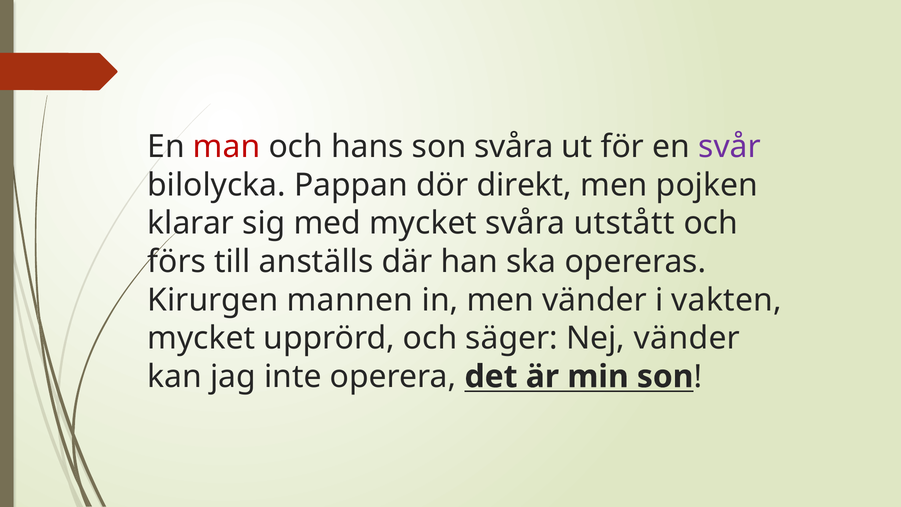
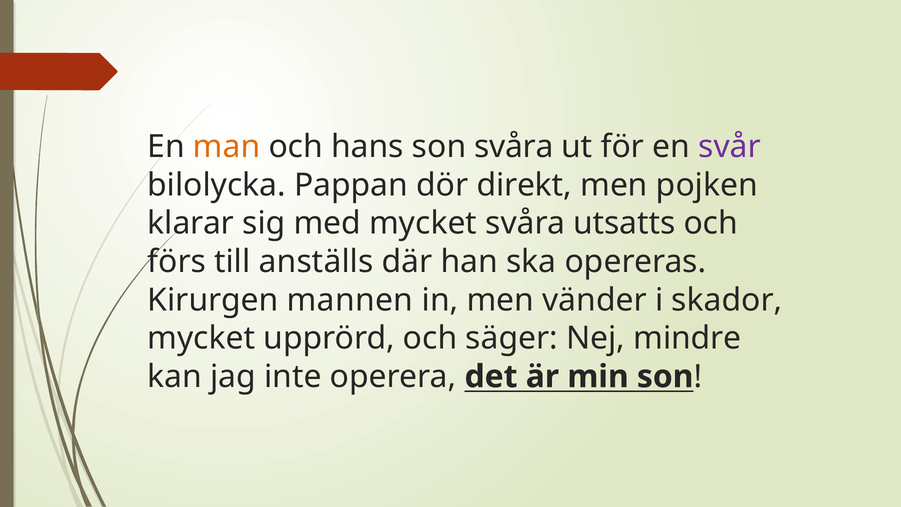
man colour: red -> orange
utstått: utstått -> utsatts
vakten: vakten -> skador
Nej vänder: vänder -> mindre
